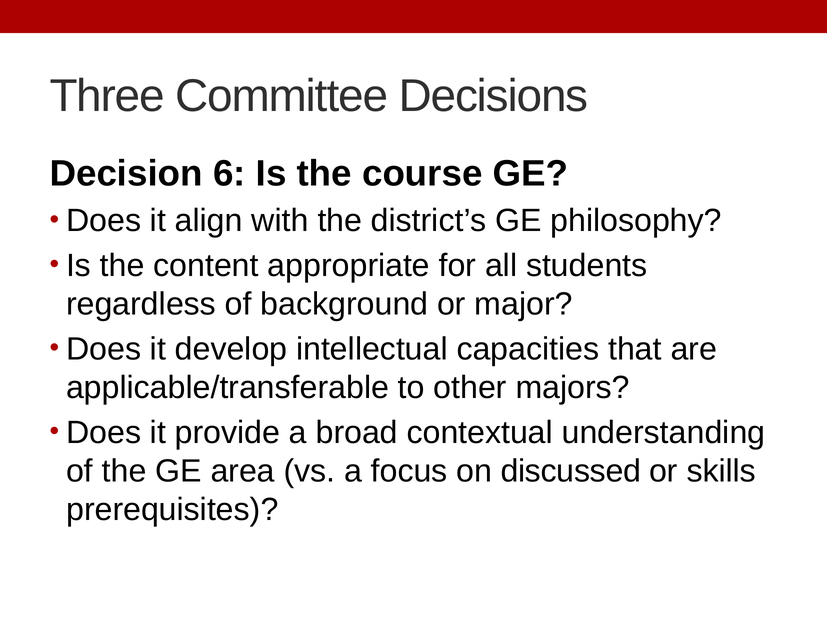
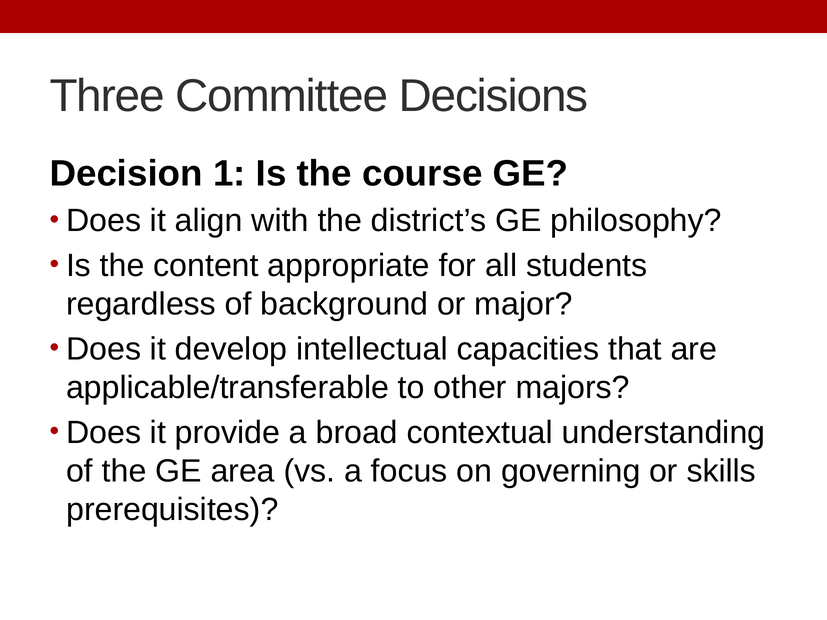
6: 6 -> 1
discussed: discussed -> governing
